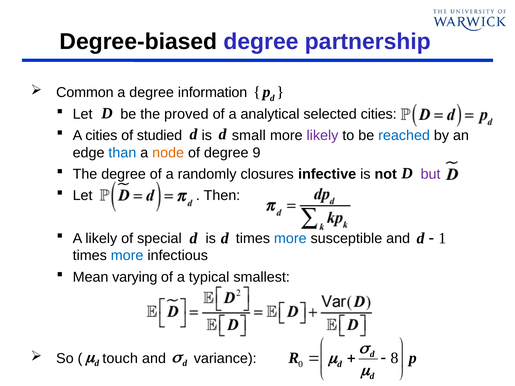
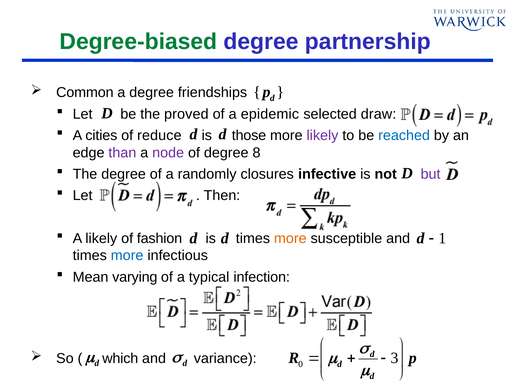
Degree-biased colour: black -> green
information: information -> friendships
analytical: analytical -> epidemic
selected cities: cities -> draw
studied: studied -> reduce
small: small -> those
than colour: blue -> purple
node colour: orange -> purple
9: 9 -> 8
special: special -> fashion
more at (290, 239) colour: blue -> orange
smallest: smallest -> infection
touch: touch -> which
8: 8 -> 3
